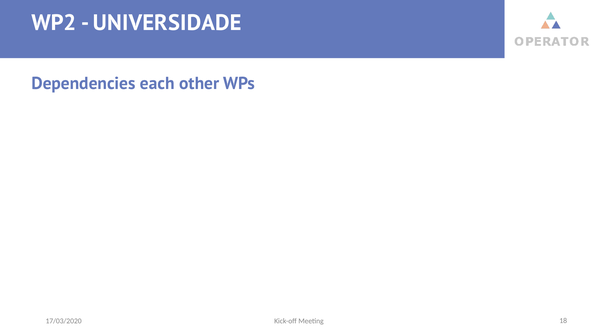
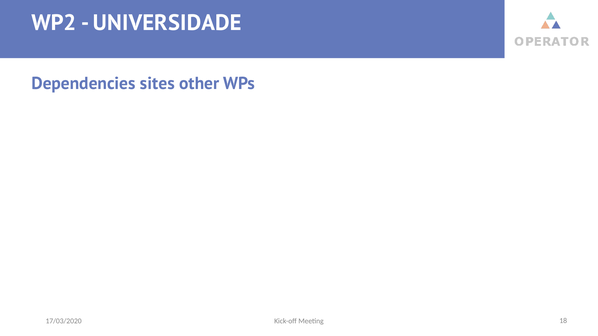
each: each -> sites
